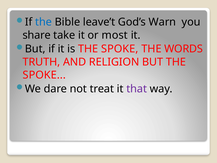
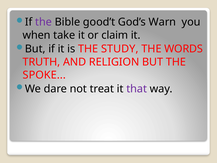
the at (44, 22) colour: blue -> purple
leave’t: leave’t -> good’t
share: share -> when
most: most -> claim
is THE SPOKE: SPOKE -> STUDY
